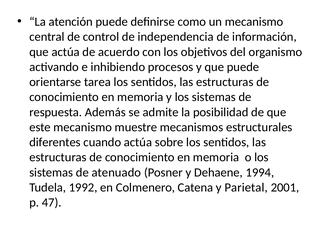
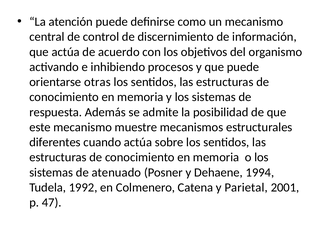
independencia: independencia -> discernimiento
tarea: tarea -> otras
